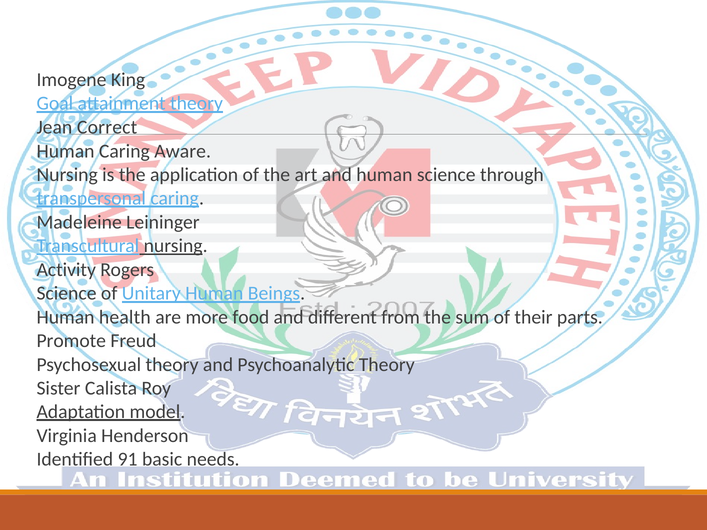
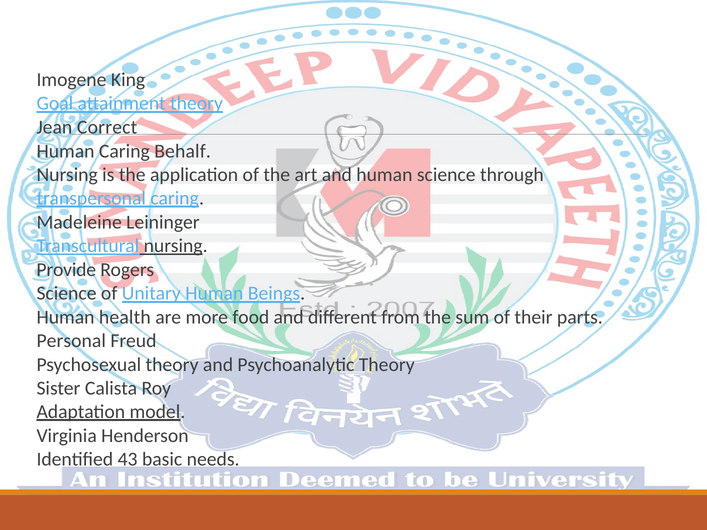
Aware: Aware -> Behalf
Activity: Activity -> Provide
Promote: Promote -> Personal
91: 91 -> 43
